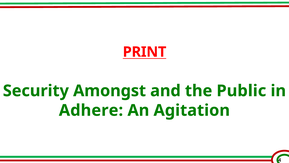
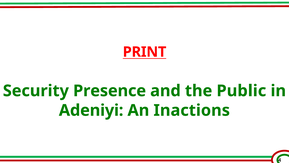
Amongst: Amongst -> Presence
Adhere: Adhere -> Adeniyi
Agitation: Agitation -> Inactions
